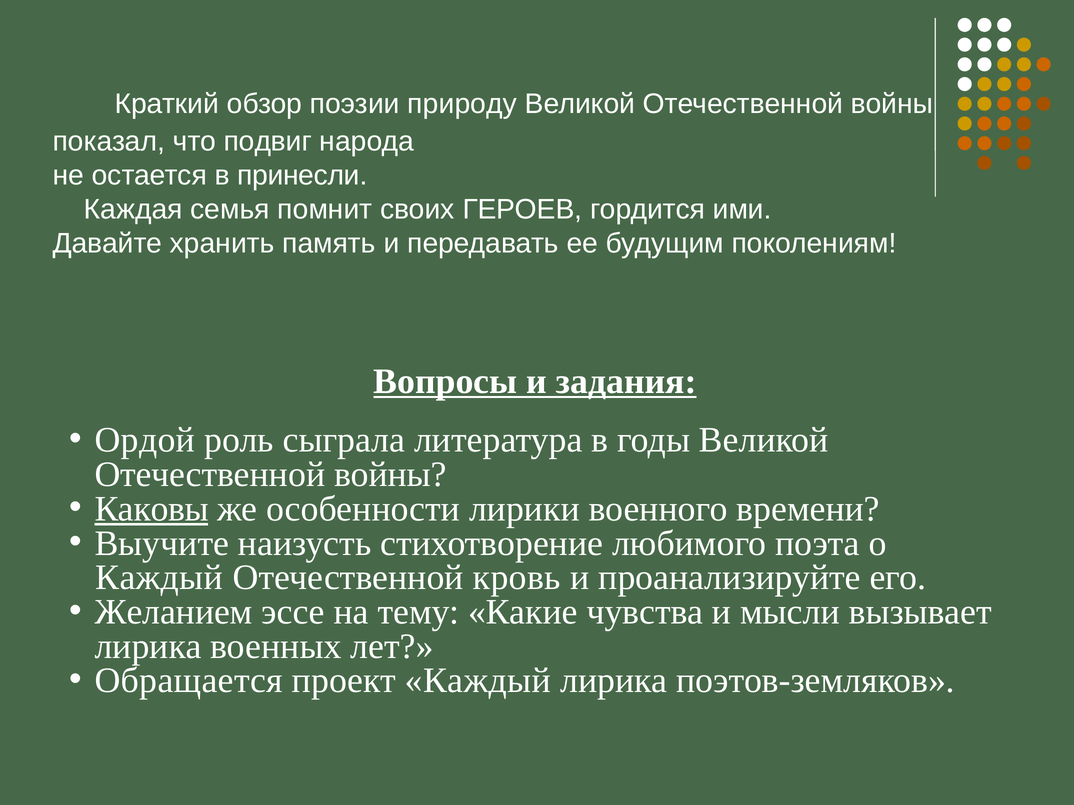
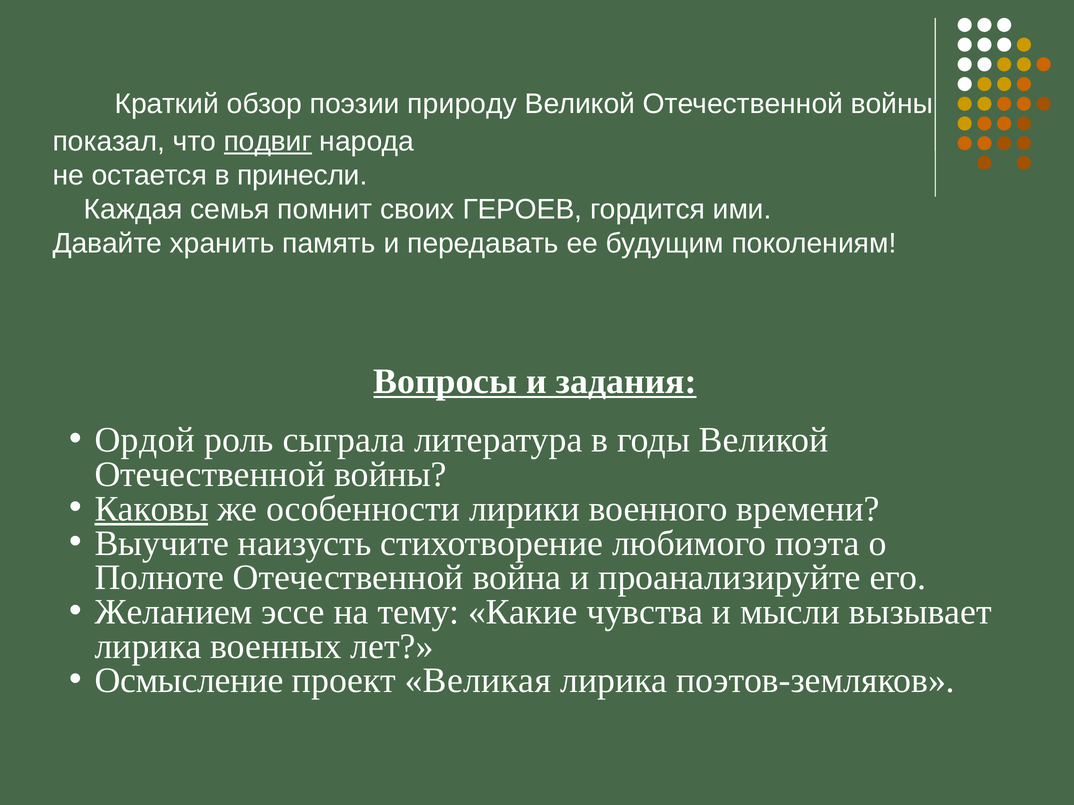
подвиг underline: none -> present
Каждый at (159, 578): Каждый -> Полноте
кровь: кровь -> война
Обращается: Обращается -> Осмысление
проект Каждый: Каждый -> Великая
